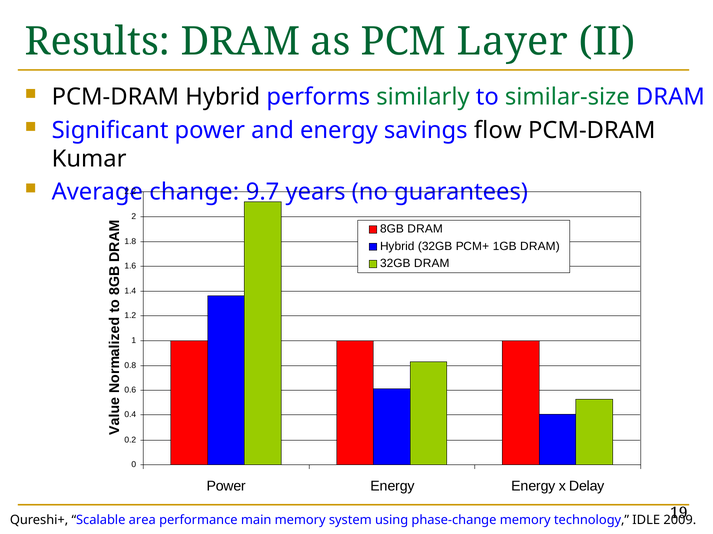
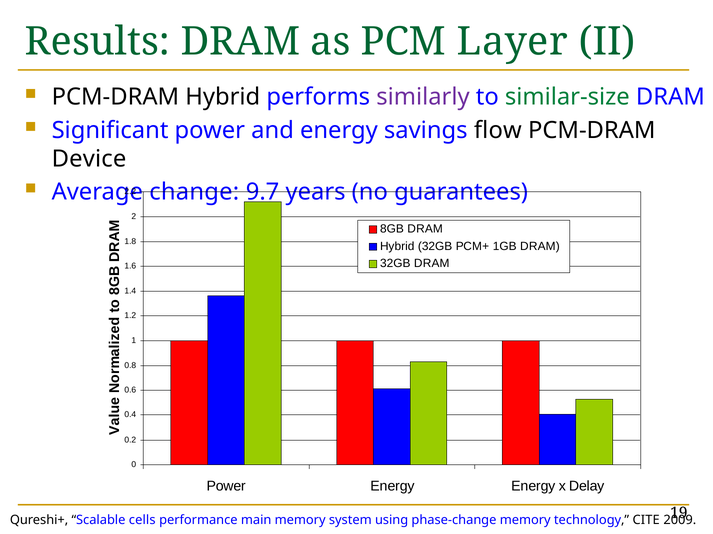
similarly colour: green -> purple
Kumar: Kumar -> Device
area: area -> cells
IDLE: IDLE -> CITE
